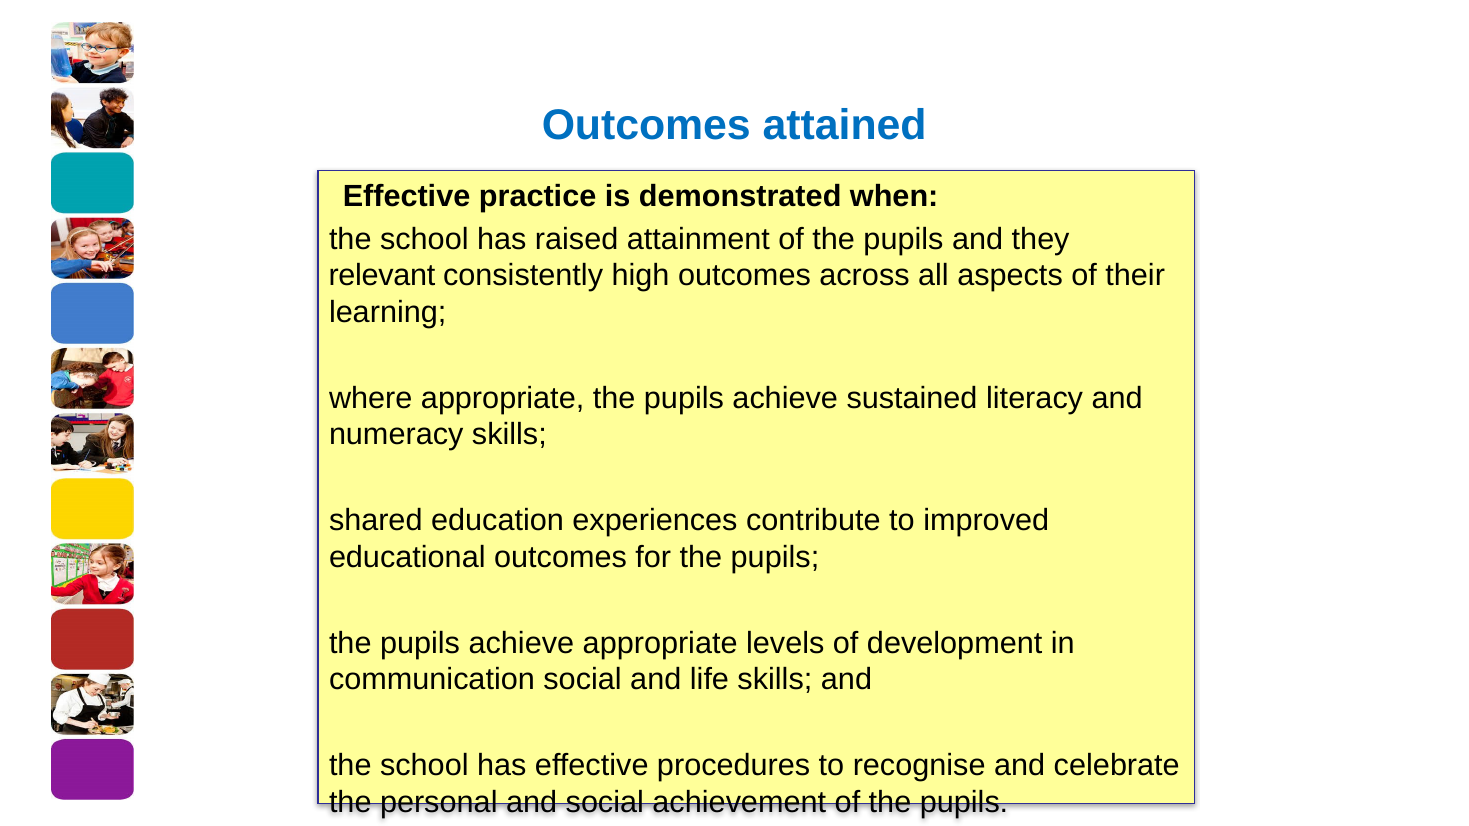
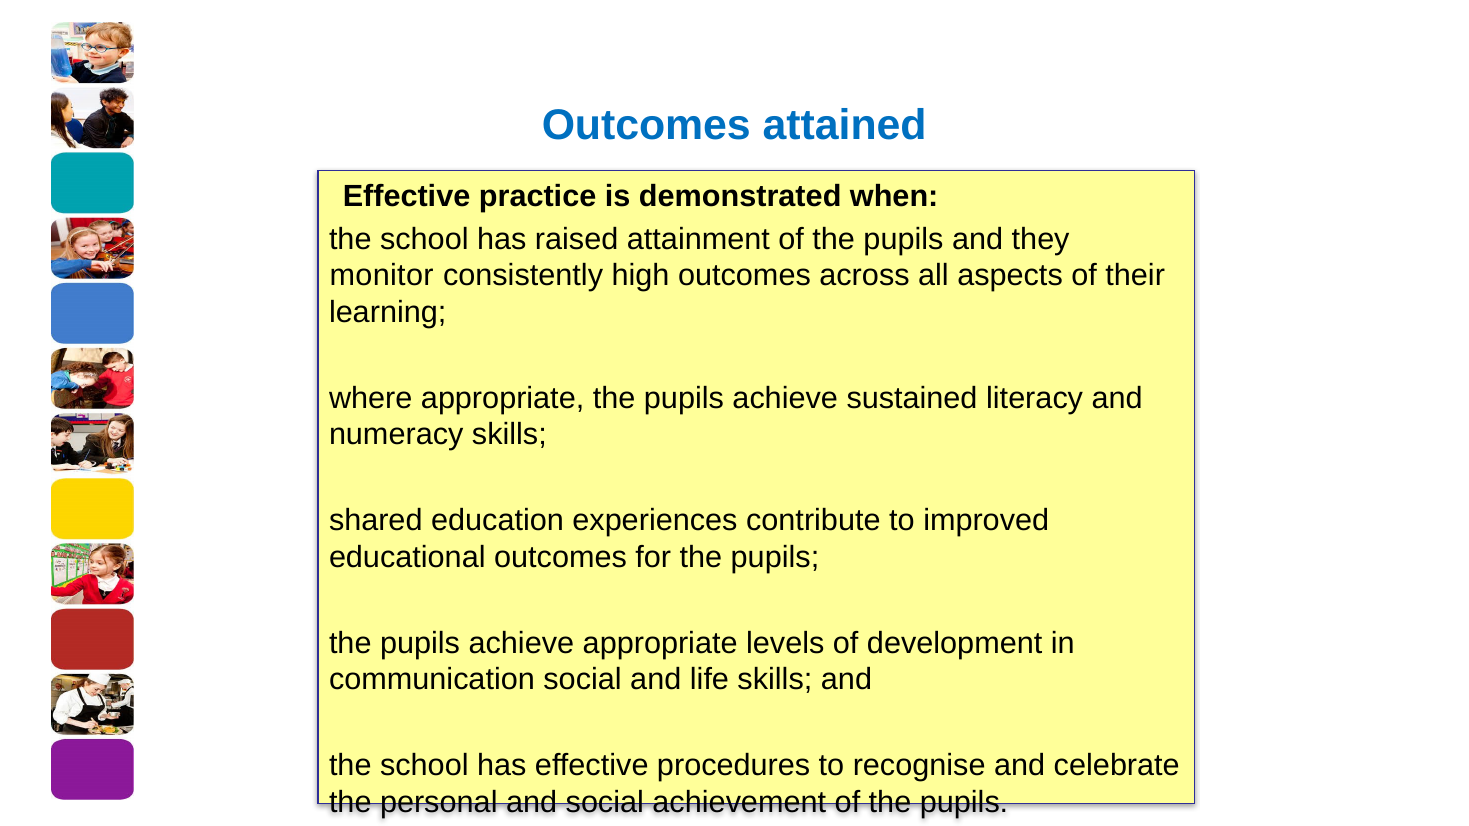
relevant: relevant -> monitor
